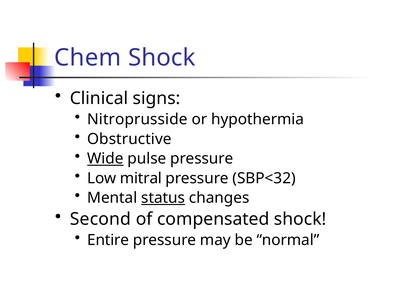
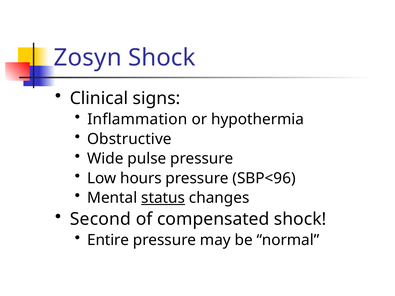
Chem: Chem -> Zosyn
Nitroprusside: Nitroprusside -> Inflammation
Wide underline: present -> none
mitral: mitral -> hours
SBP<32: SBP<32 -> SBP<96
